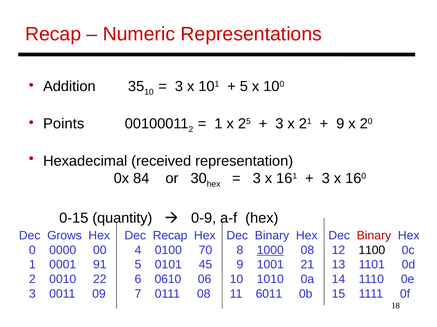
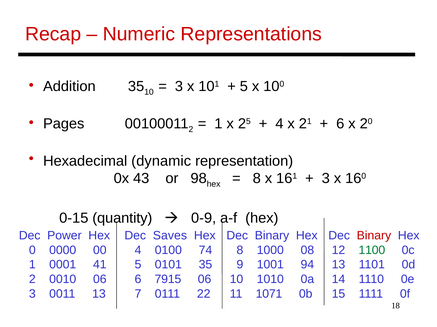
Points: Points -> Pages
3 at (279, 124): 3 -> 4
9 at (340, 124): 9 -> 6
received: received -> dynamic
84: 84 -> 43
30: 30 -> 98
3 at (257, 179): 3 -> 8
Grows: Grows -> Power
Dec Recap: Recap -> Saves
70: 70 -> 74
1000 underline: present -> none
1100 colour: black -> green
91: 91 -> 41
0101 45: 45 -> 35
1001 21: 21 -> 94
0010 22: 22 -> 06
0610: 0610 -> 7915
0011 09: 09 -> 13
0111 08: 08 -> 22
6011: 6011 -> 1071
